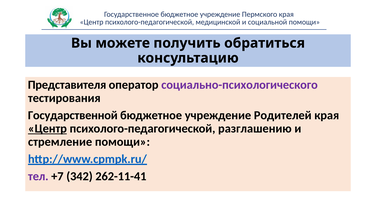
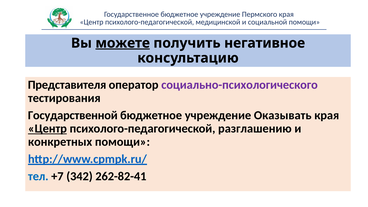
можете underline: none -> present
обратиться: обратиться -> негативное
Родителей: Родителей -> Оказывать
стремление: стремление -> конкретных
тел colour: purple -> blue
262-11-41: 262-11-41 -> 262-82-41
